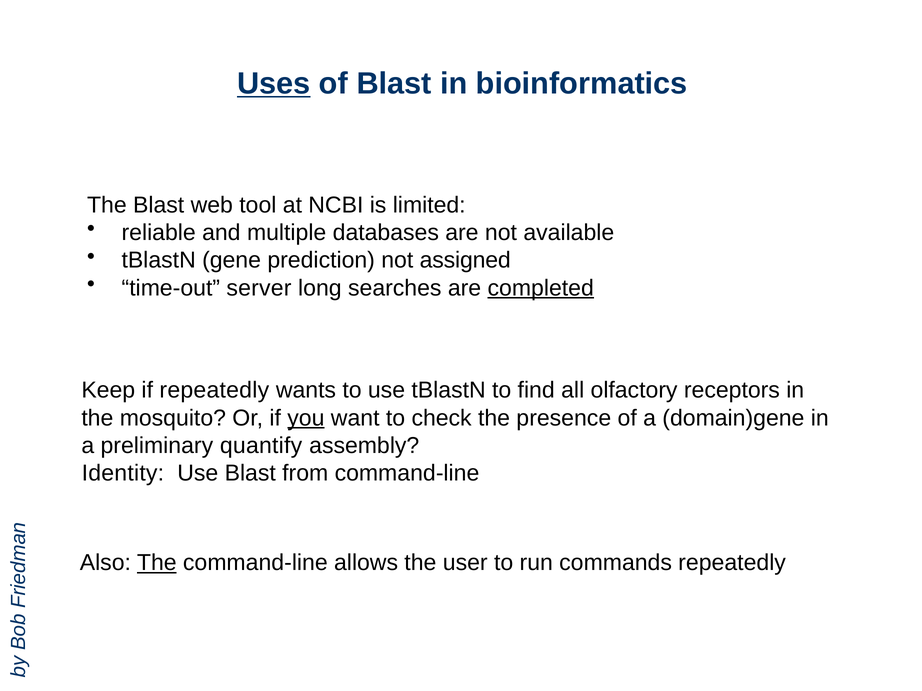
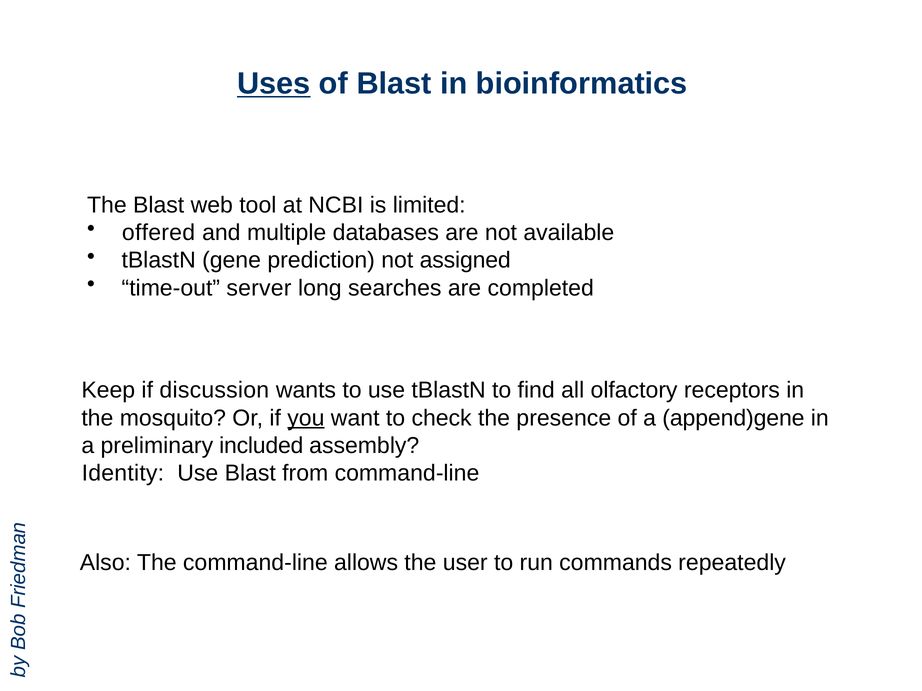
reliable: reliable -> offered
completed underline: present -> none
if repeatedly: repeatedly -> discussion
domain)gene: domain)gene -> append)gene
quantify: quantify -> included
The at (157, 563) underline: present -> none
